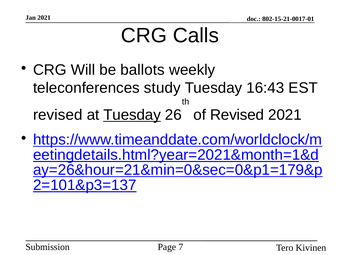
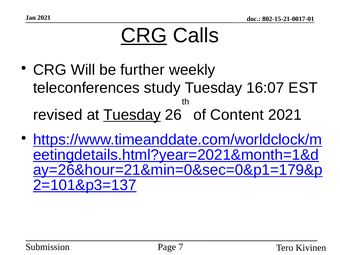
CRG at (144, 36) underline: none -> present
ballots: ballots -> further
16:43: 16:43 -> 16:07
of Revised: Revised -> Content
